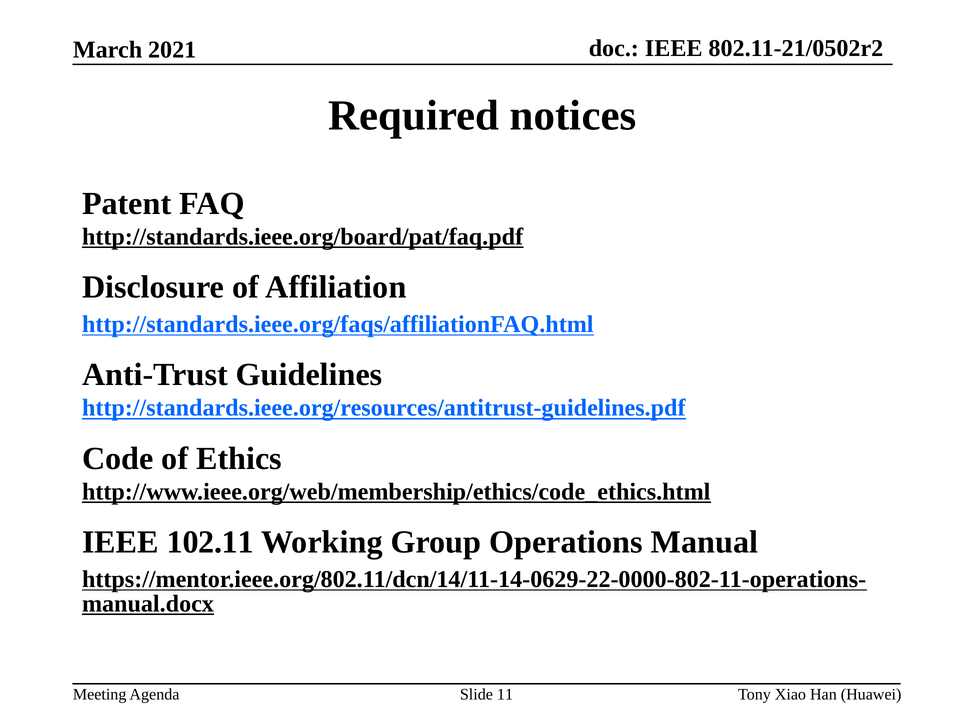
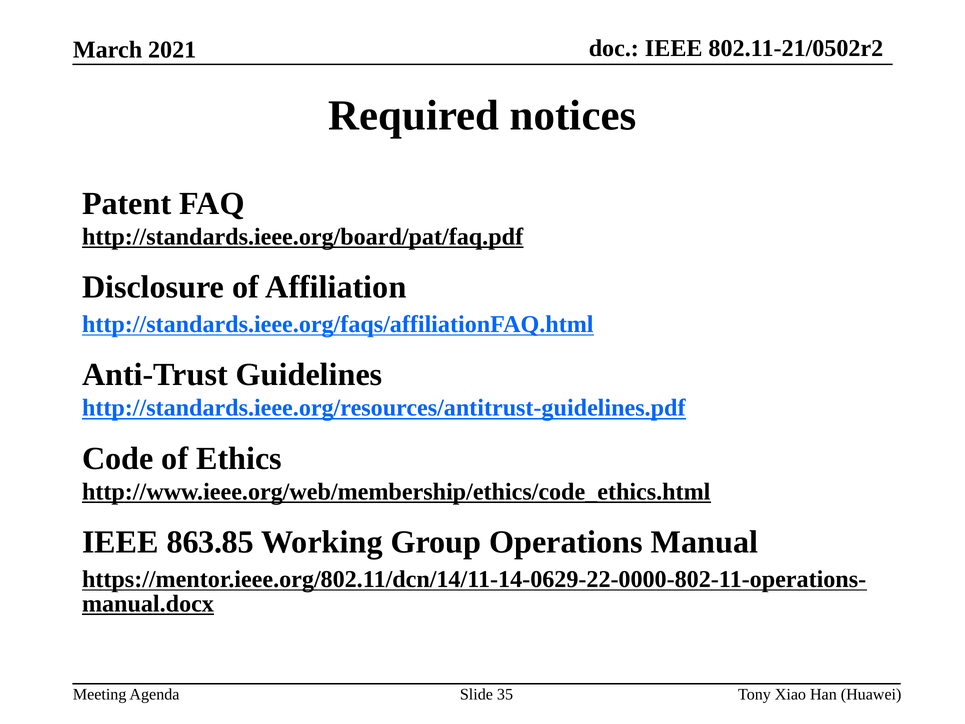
102.11: 102.11 -> 863.85
11: 11 -> 35
